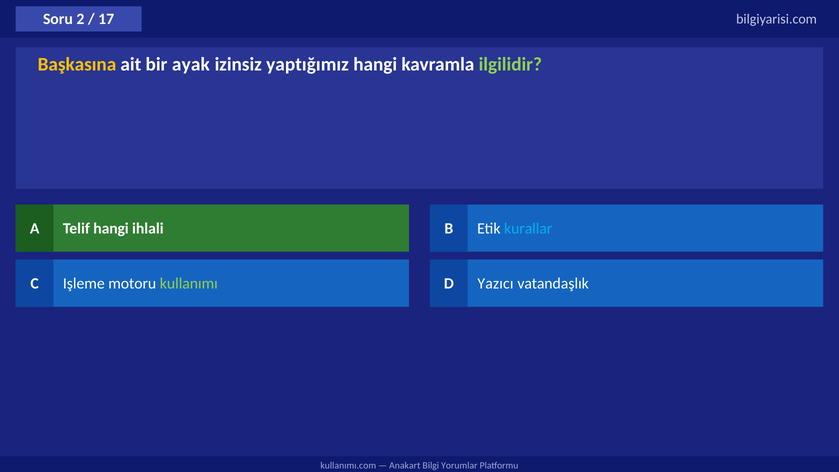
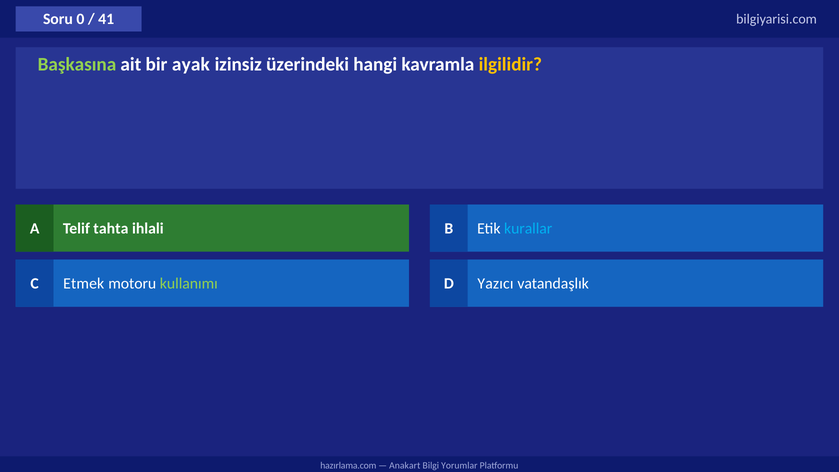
2: 2 -> 0
17: 17 -> 41
Başkasına colour: yellow -> light green
yaptığımız: yaptığımız -> üzerindeki
ilgilidir colour: light green -> yellow
Telif hangi: hangi -> tahta
Işleme: Işleme -> Etmek
kullanımı.com: kullanımı.com -> hazırlama.com
